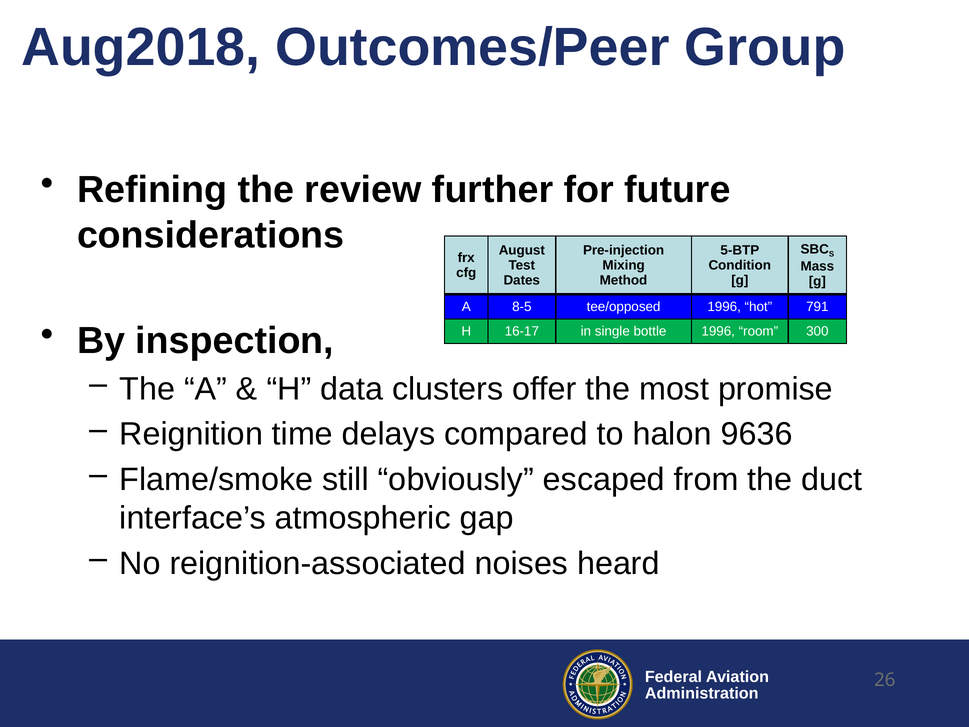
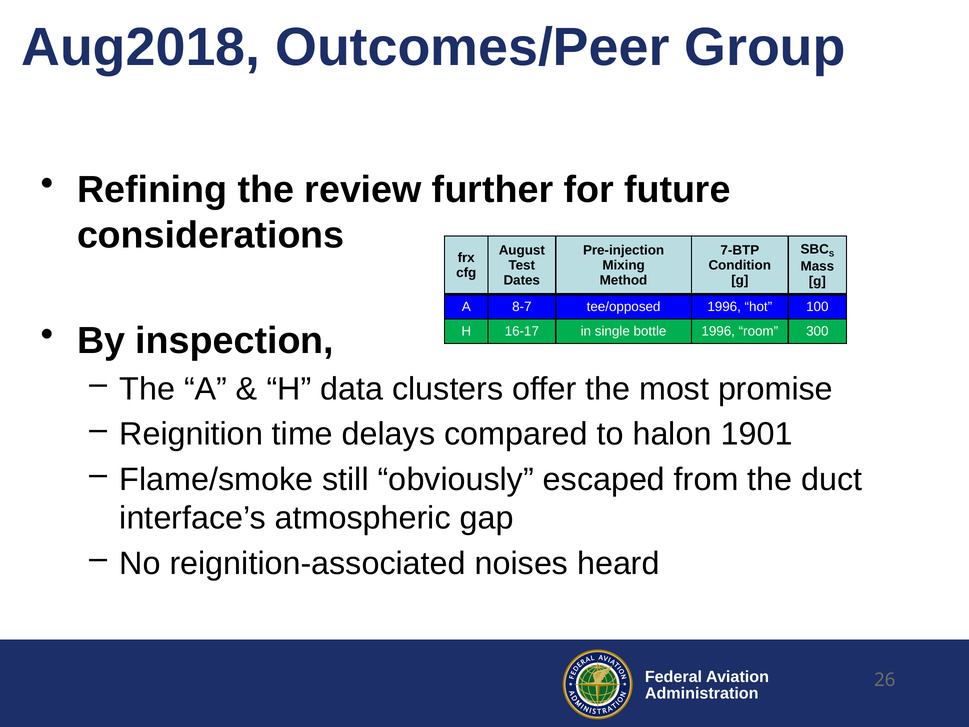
5-BTP: 5-BTP -> 7-BTP
8-5: 8-5 -> 8-7
791: 791 -> 100
9636: 9636 -> 1901
